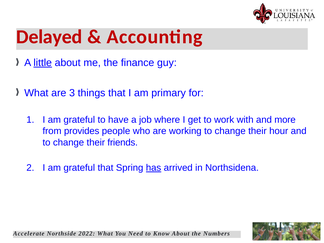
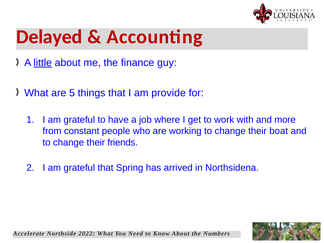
3: 3 -> 5
primary: primary -> provide
provides: provides -> constant
hour: hour -> boat
has underline: present -> none
